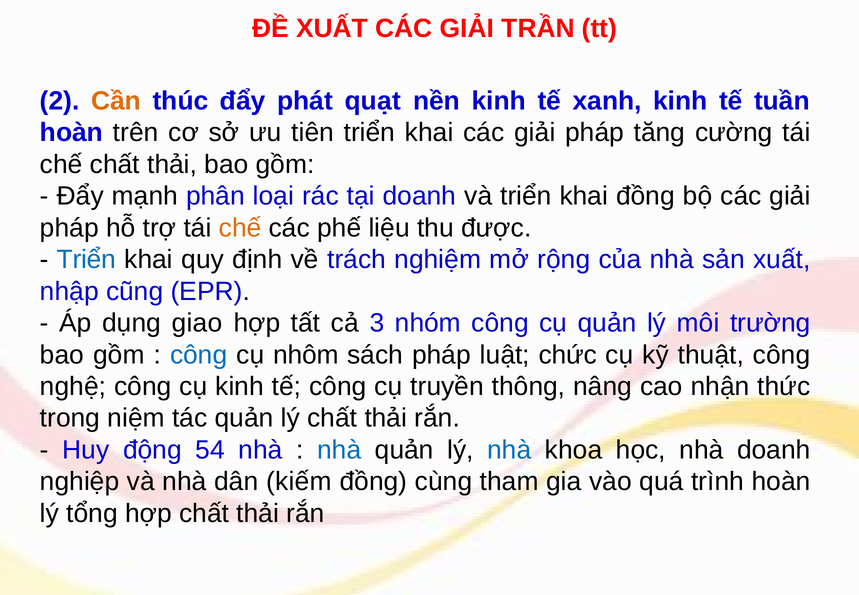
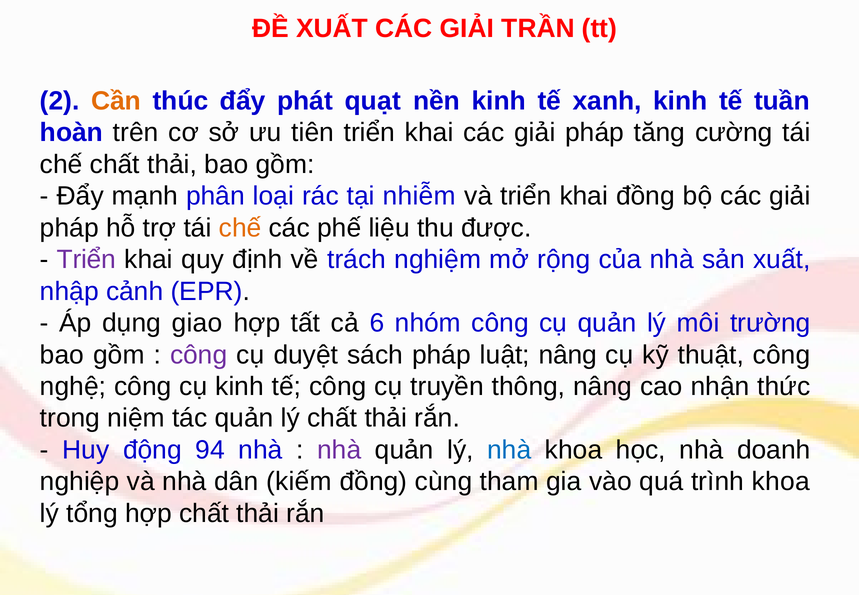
tại doanh: doanh -> nhiễm
Triển at (86, 259) colour: blue -> purple
cũng: cũng -> cảnh
3: 3 -> 6
công at (199, 355) colour: blue -> purple
nhôm: nhôm -> duyệt
luật chức: chức -> nâng
54: 54 -> 94
nhà at (339, 450) colour: blue -> purple
trình hoàn: hoàn -> khoa
